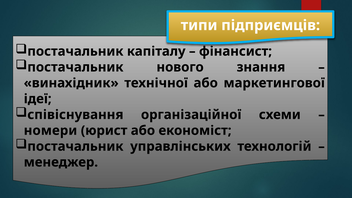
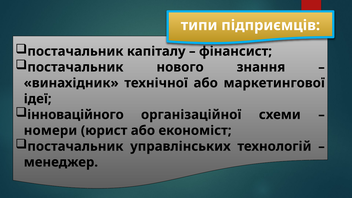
співіснування: співіснування -> інноваційного
